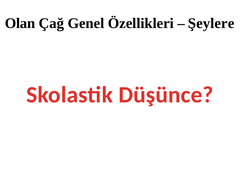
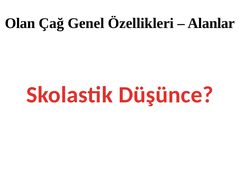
Şeylere: Şeylere -> Alanlar
